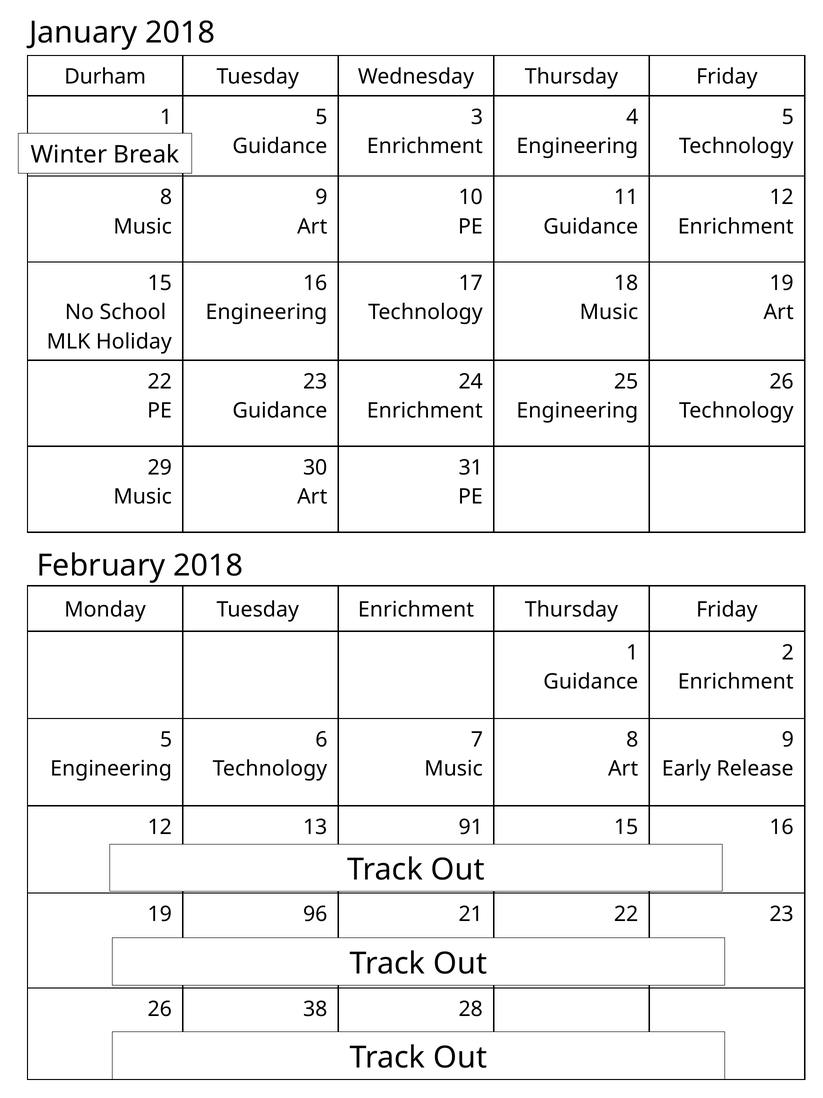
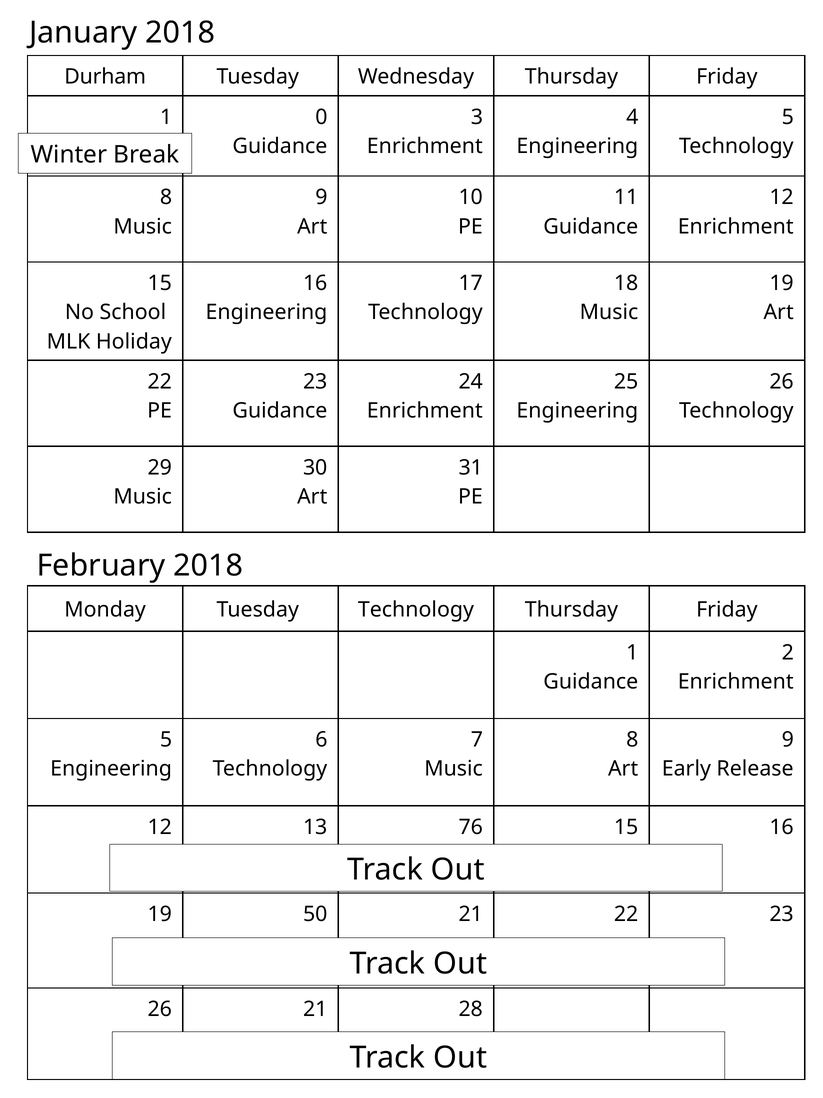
1 5: 5 -> 0
Tuesday Enrichment: Enrichment -> Technology
91: 91 -> 76
96: 96 -> 50
26 38: 38 -> 21
